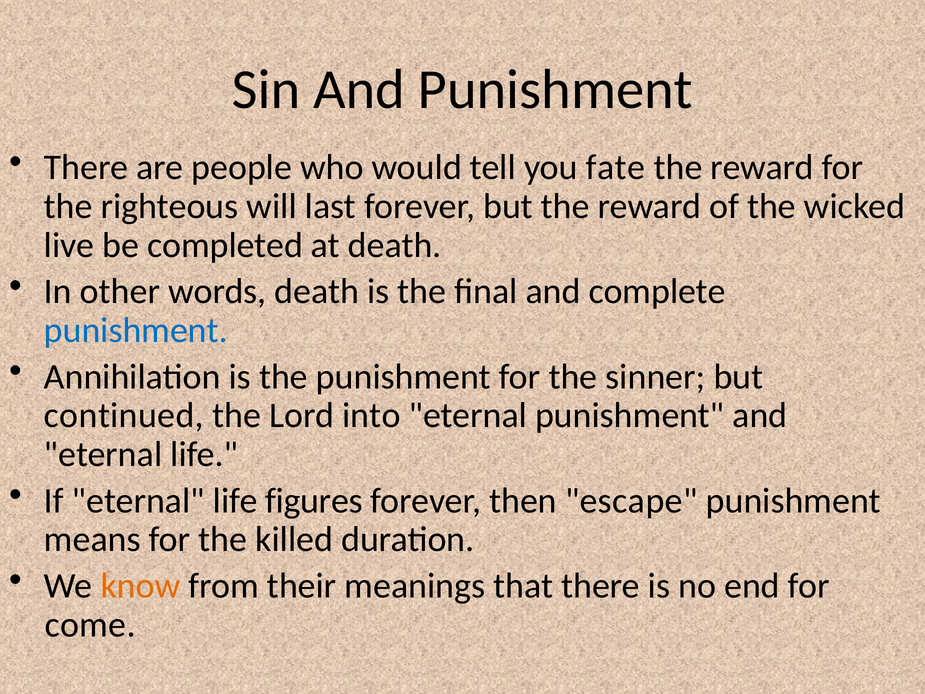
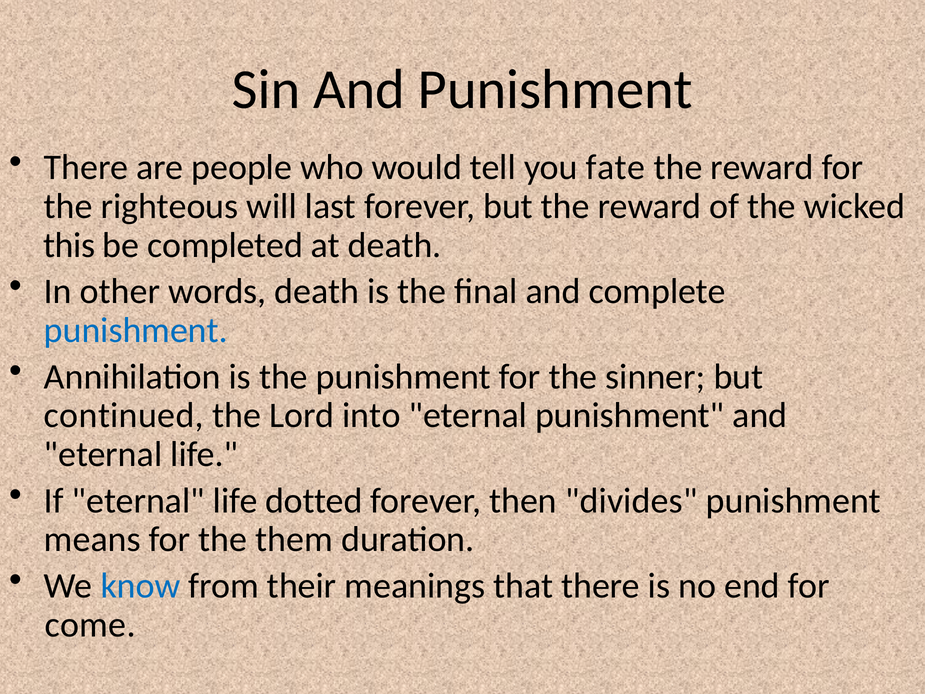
live: live -> this
figures: figures -> dotted
escape: escape -> divides
killed: killed -> them
know colour: orange -> blue
